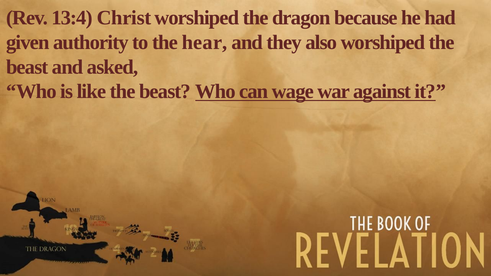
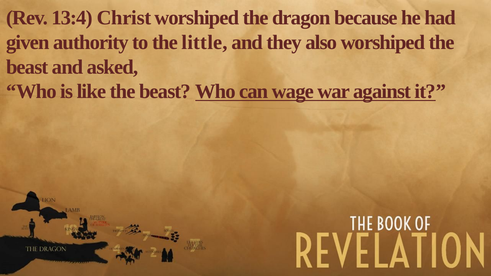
hear: hear -> little
